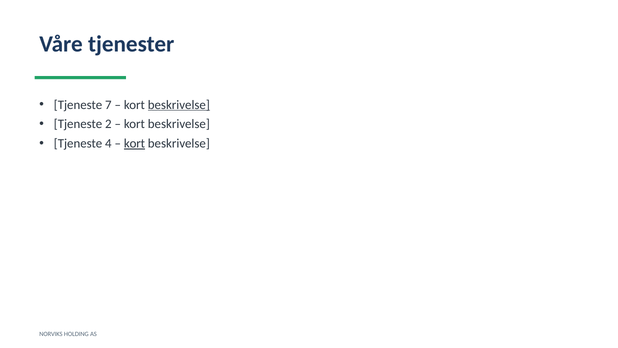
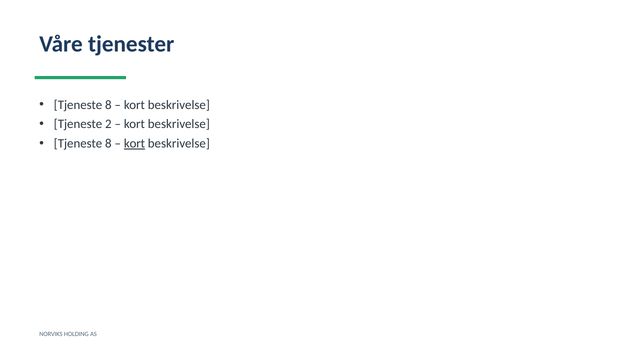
7 at (108, 105): 7 -> 8
beskrivelse at (179, 105) underline: present -> none
4 at (108, 143): 4 -> 8
